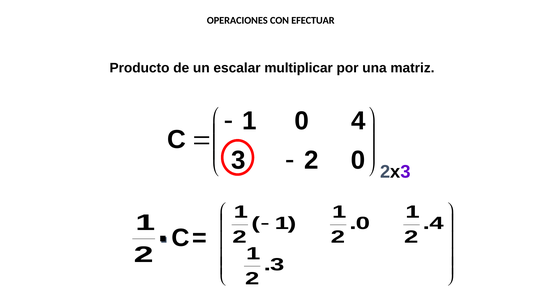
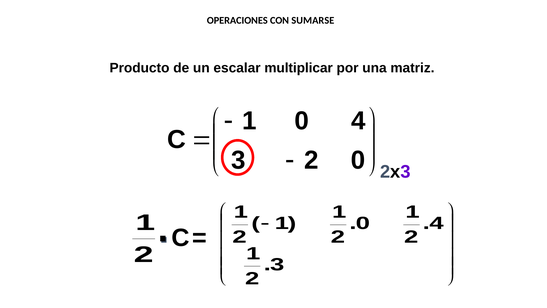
EFECTUAR: EFECTUAR -> SUMARSE
